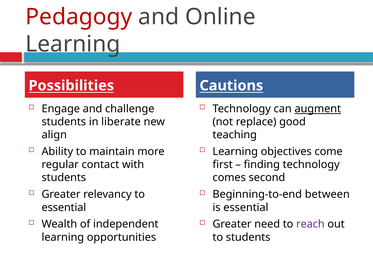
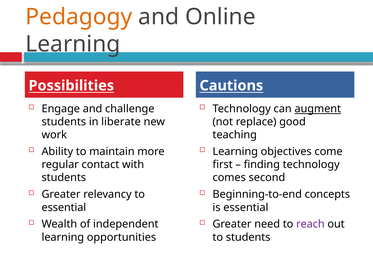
Pedagogy colour: red -> orange
align: align -> work
between: between -> concepts
